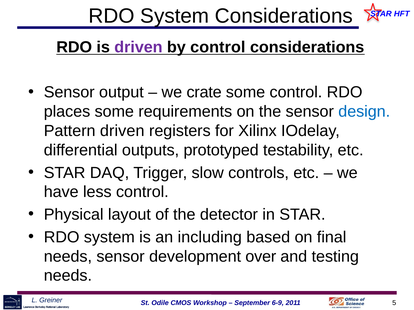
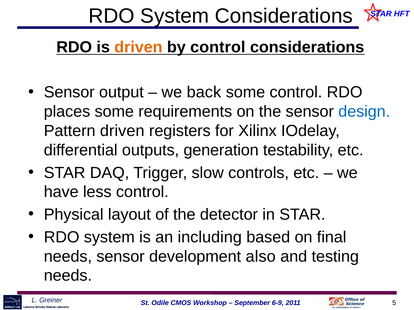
driven at (138, 47) colour: purple -> orange
crate: crate -> back
prototyped: prototyped -> generation
over: over -> also
